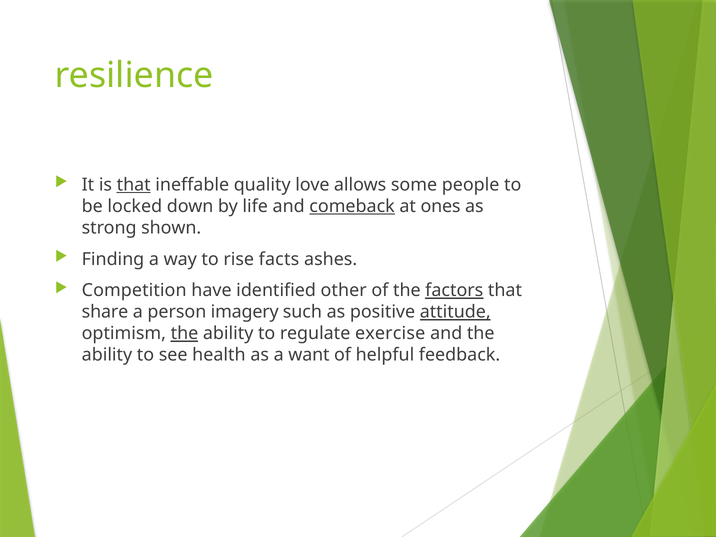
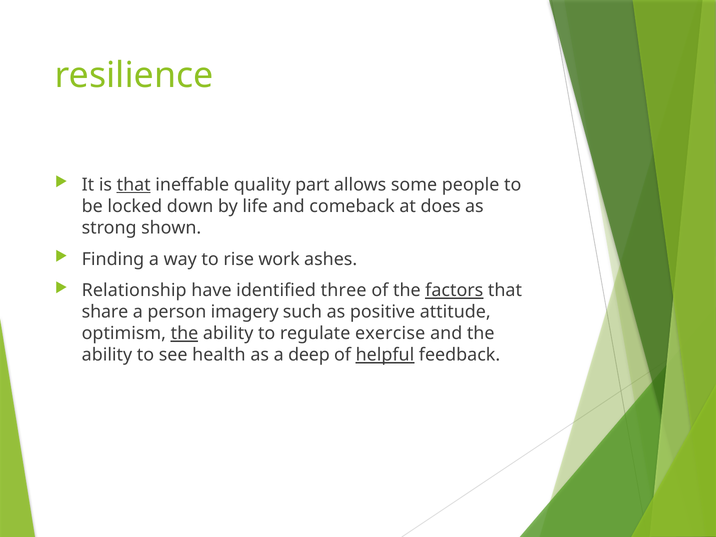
love: love -> part
comeback underline: present -> none
ones: ones -> does
facts: facts -> work
Competition: Competition -> Relationship
other: other -> three
attitude underline: present -> none
want: want -> deep
helpful underline: none -> present
